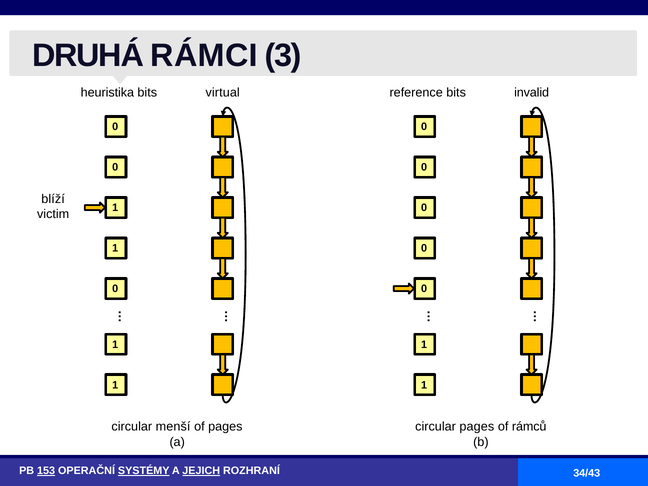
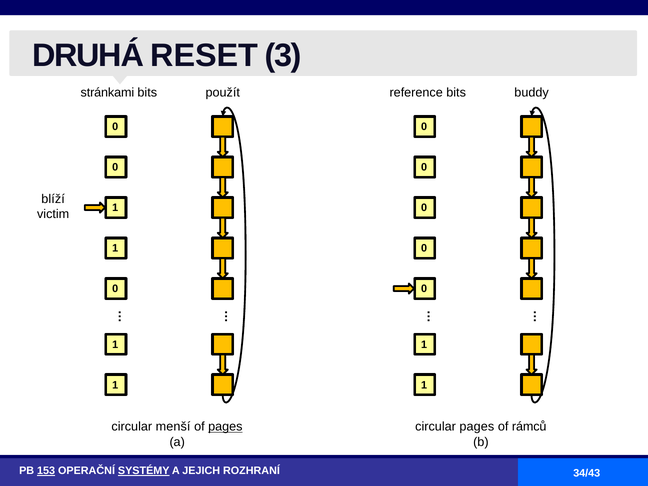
RÁMCI: RÁMCI -> RESET
heuristika: heuristika -> stránkami
virtual: virtual -> použít
invalid: invalid -> buddy
pages at (225, 427) underline: none -> present
JEJICH underline: present -> none
